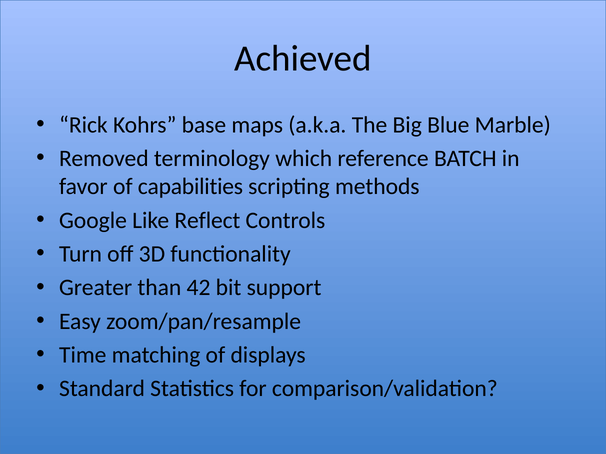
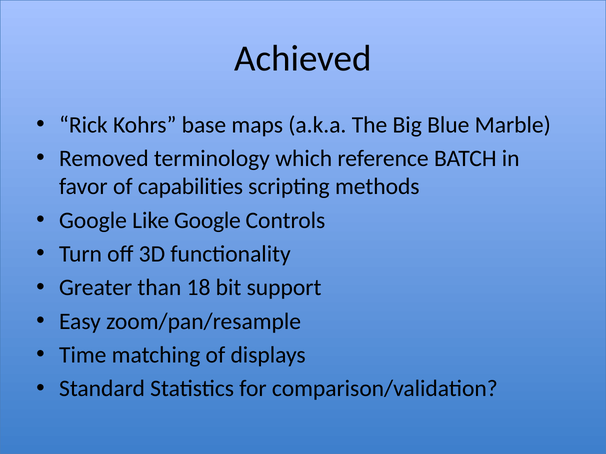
Like Reflect: Reflect -> Google
42: 42 -> 18
